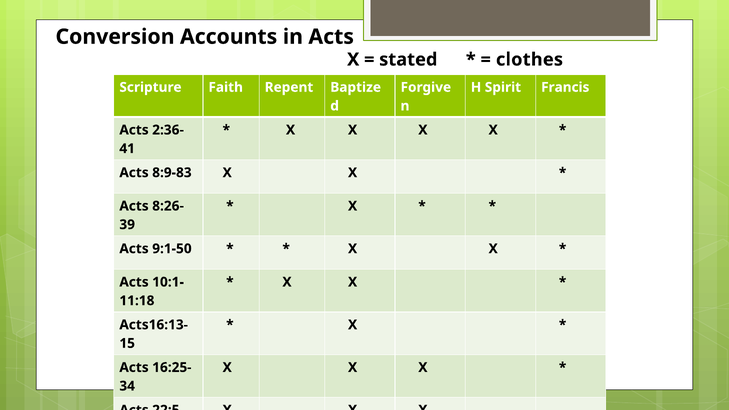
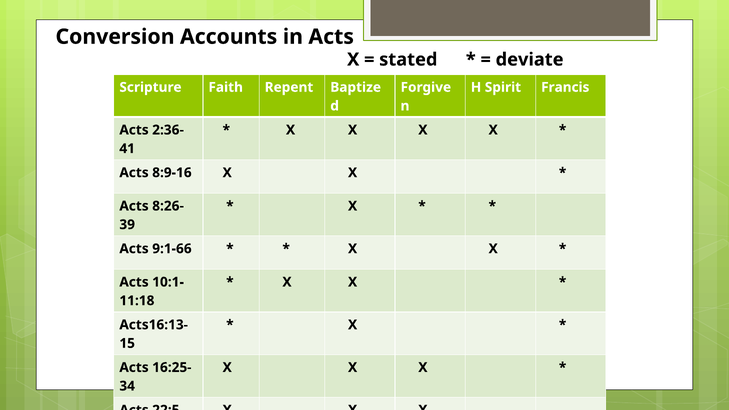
clothes: clothes -> deviate
8:9-83: 8:9-83 -> 8:9-16
9:1-50: 9:1-50 -> 9:1-66
